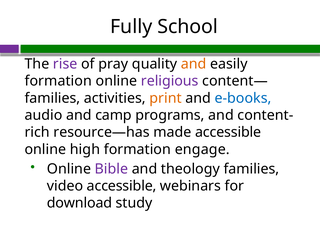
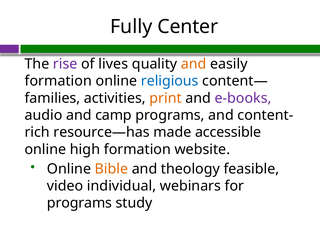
School: School -> Center
pray: pray -> lives
religious colour: purple -> blue
e-books colour: blue -> purple
engage: engage -> website
Bible colour: purple -> orange
theology families: families -> feasible
video accessible: accessible -> individual
download at (80, 203): download -> programs
